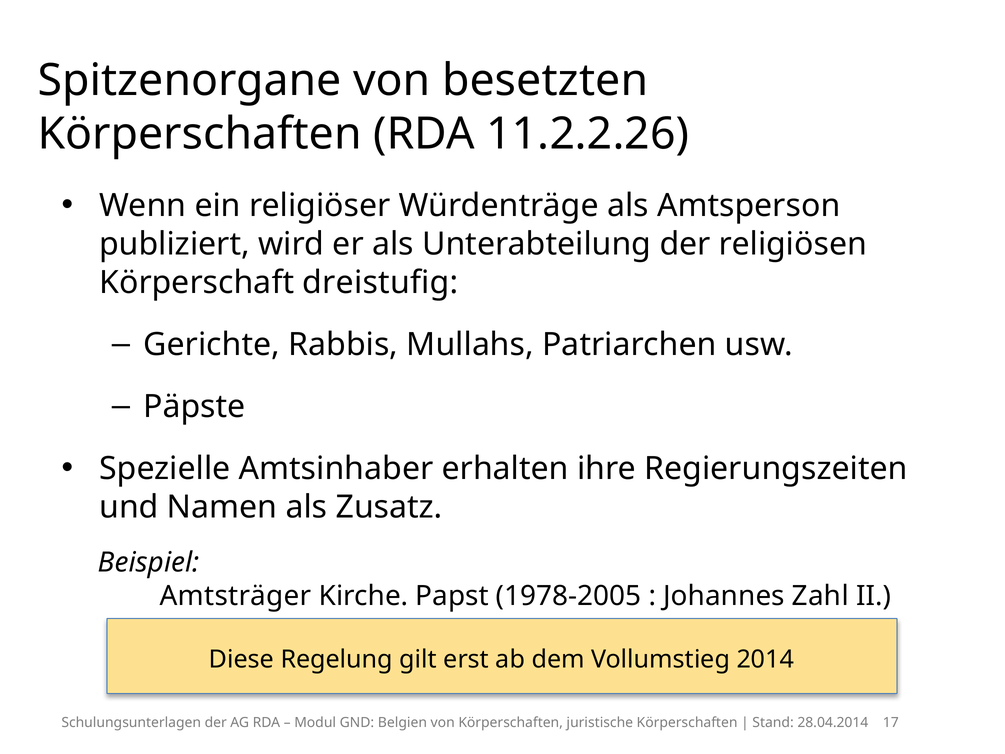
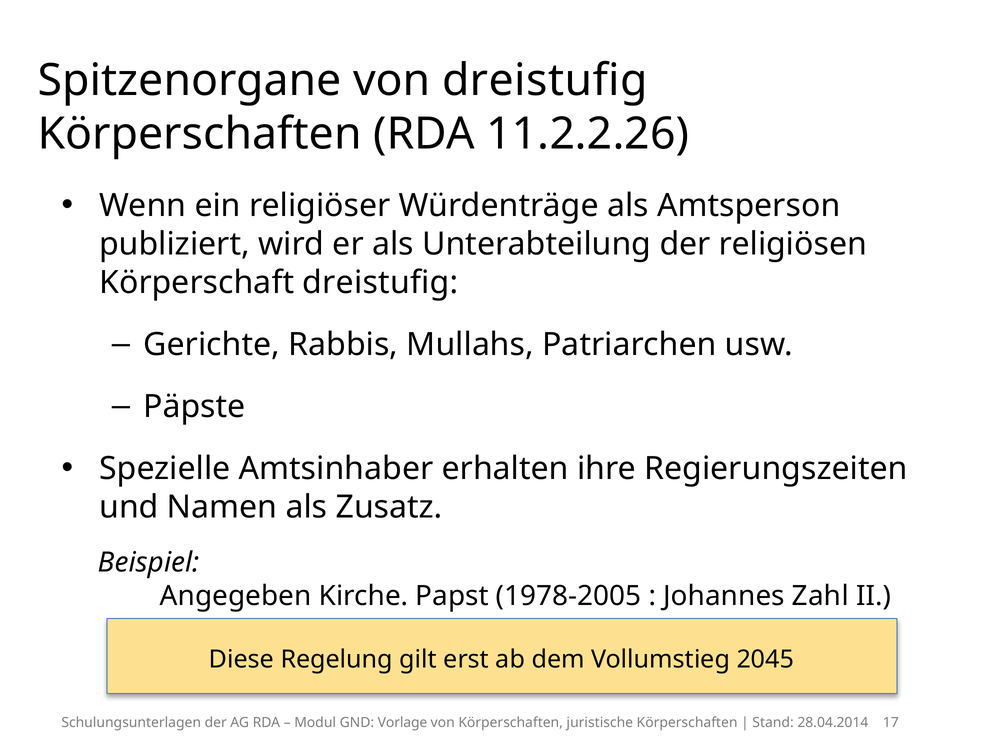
von besetzten: besetzten -> dreistufig
Amtsträger: Amtsträger -> Angegeben
2014: 2014 -> 2045
Belgien: Belgien -> Vorlage
